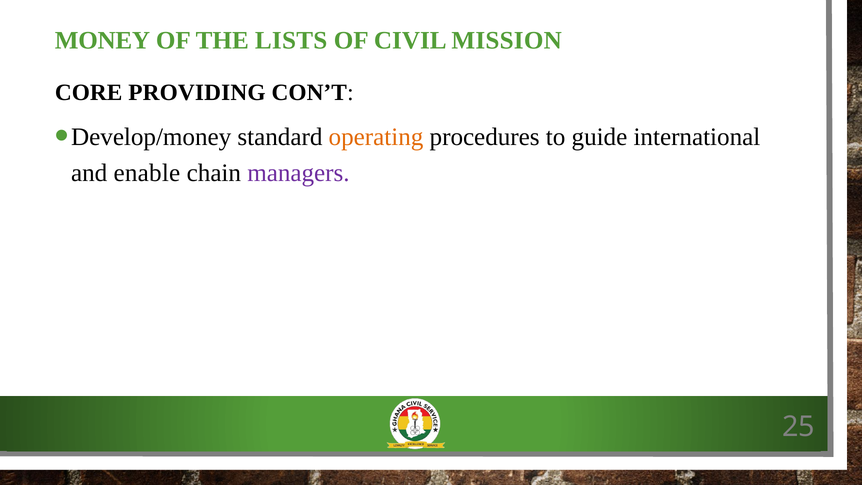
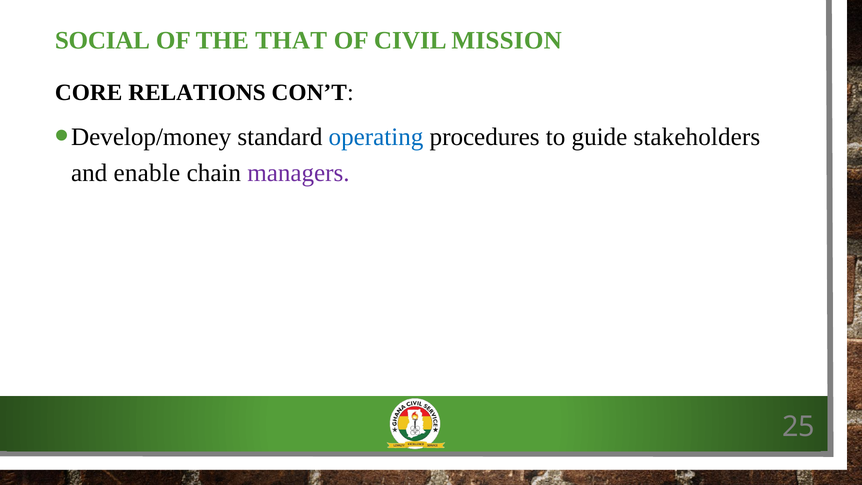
MONEY: MONEY -> SOCIAL
LISTS: LISTS -> THAT
PROVIDING: PROVIDING -> RELATIONS
operating colour: orange -> blue
international: international -> stakeholders
